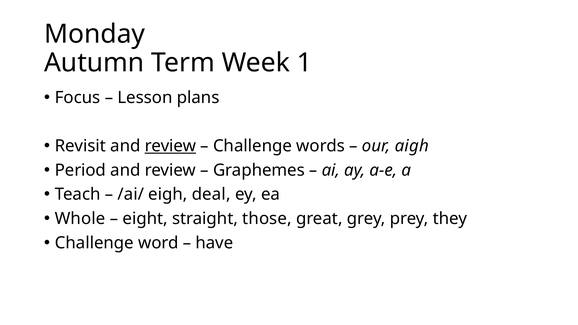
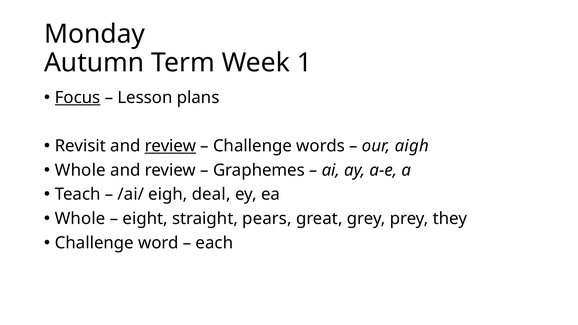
Focus underline: none -> present
Period at (80, 170): Period -> Whole
those: those -> pears
have: have -> each
